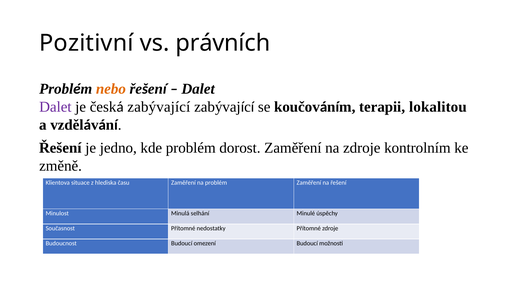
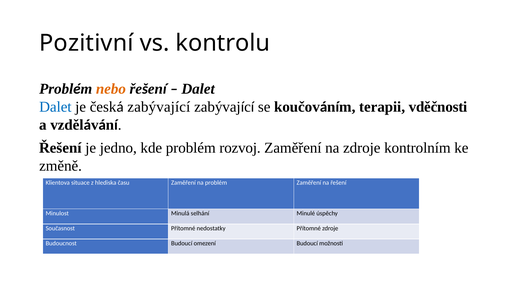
právních: právních -> kontrolu
Dalet at (55, 107) colour: purple -> blue
lokalitou: lokalitou -> vděčnosti
dorost: dorost -> rozvoj
